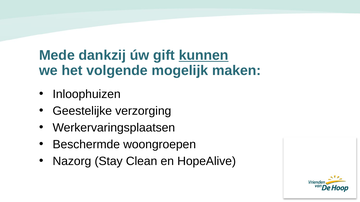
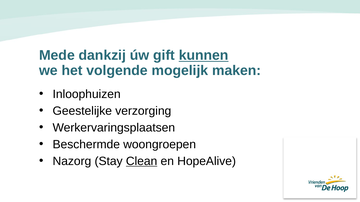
Clean underline: none -> present
